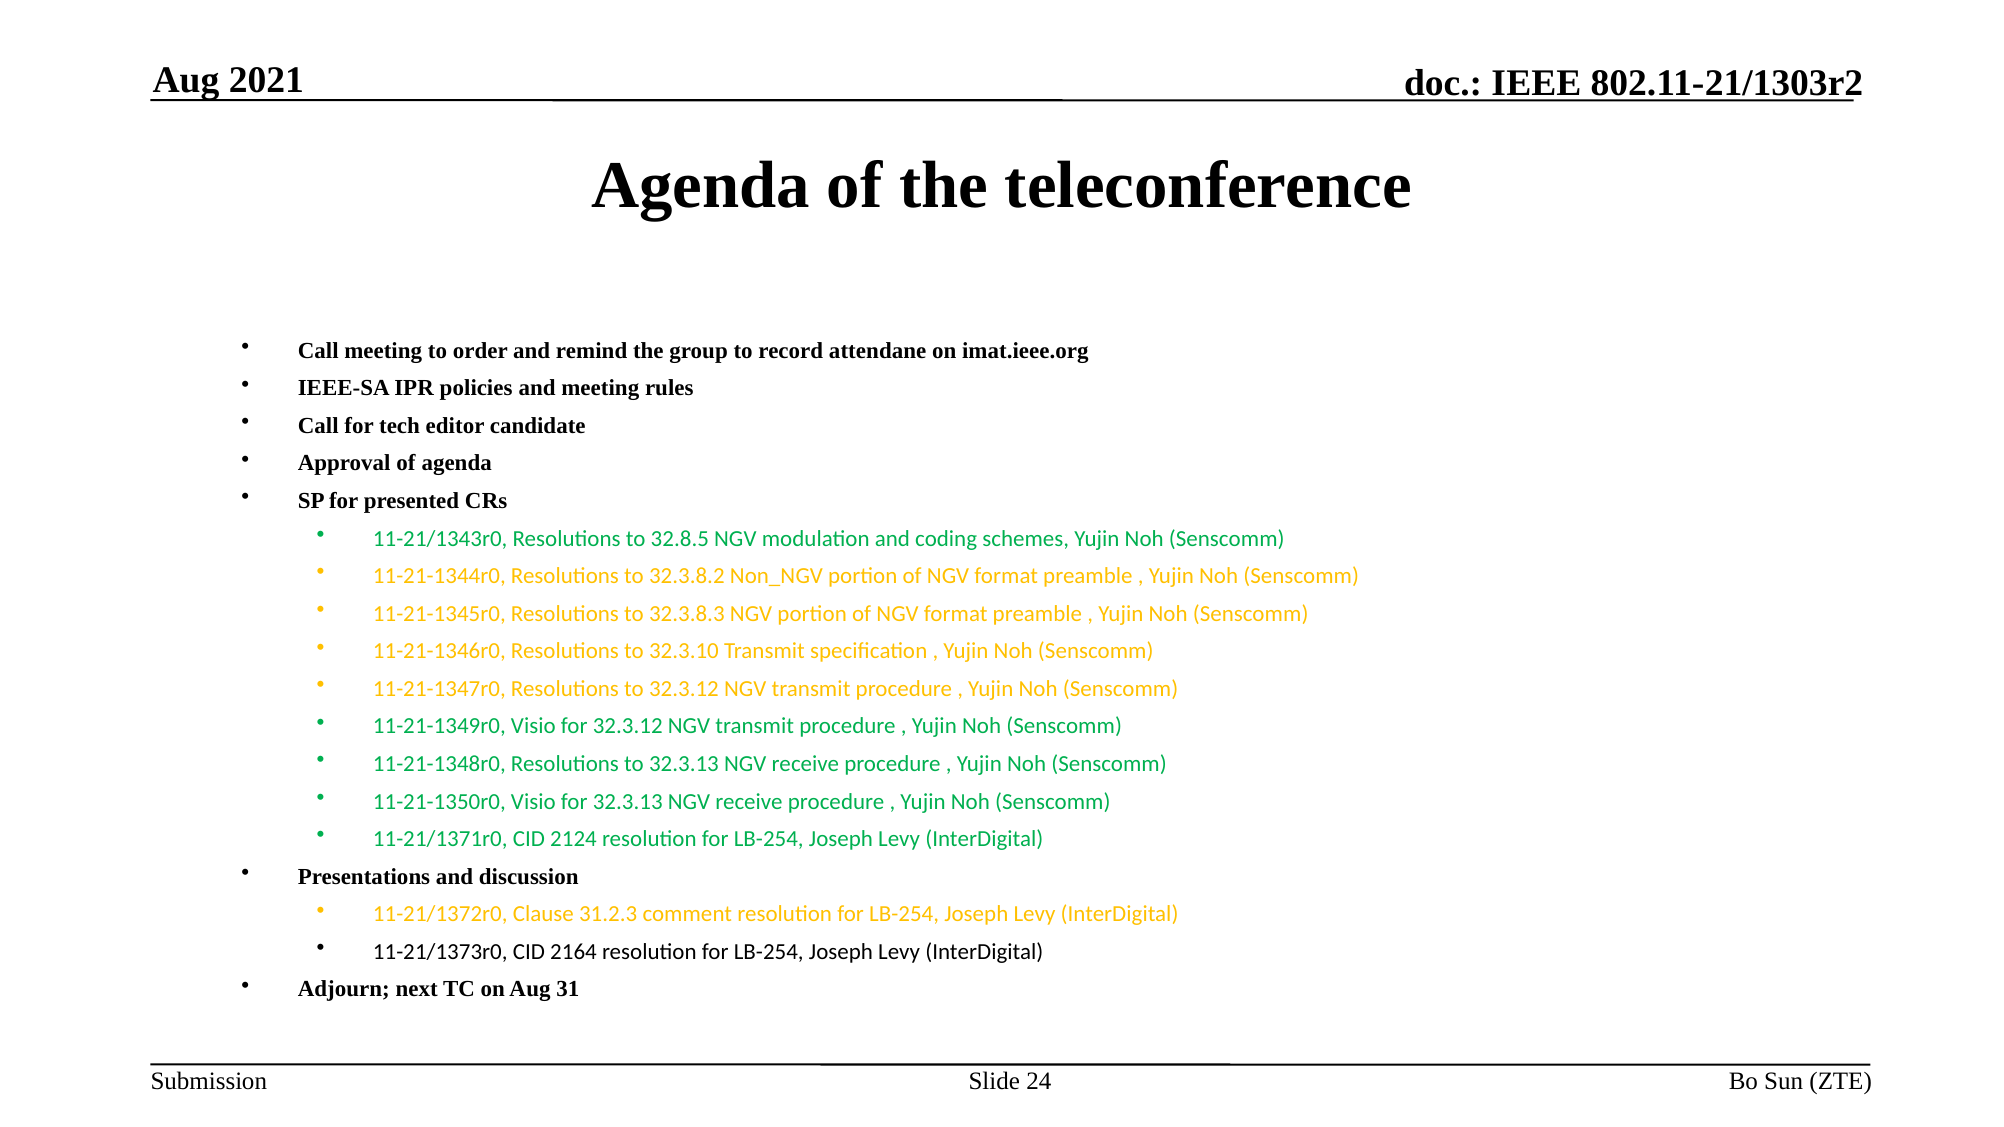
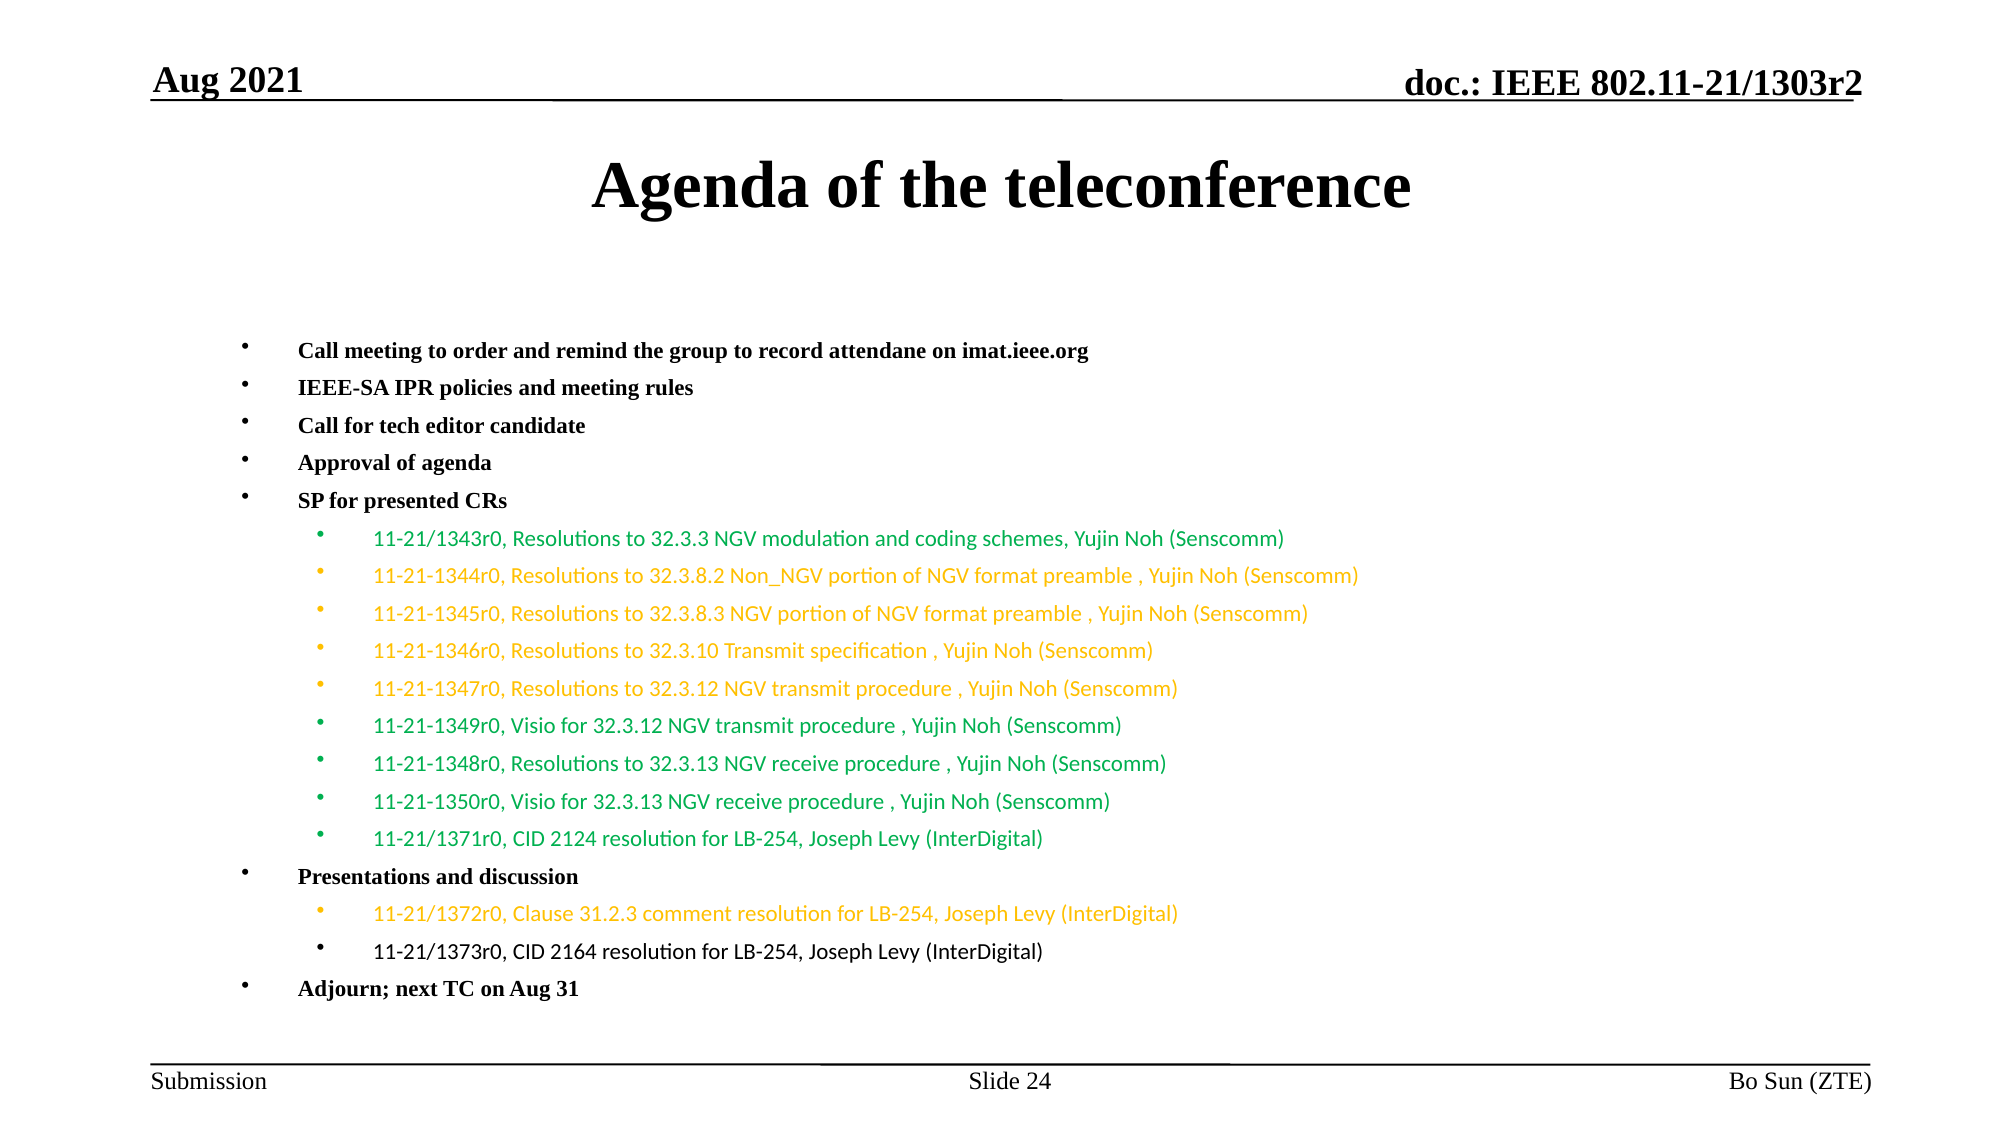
32.8.5: 32.8.5 -> 32.3.3
